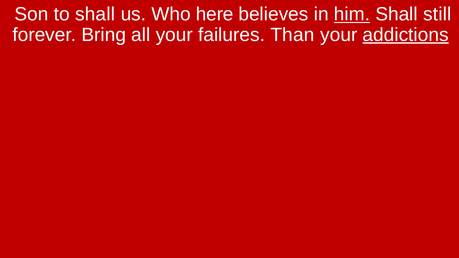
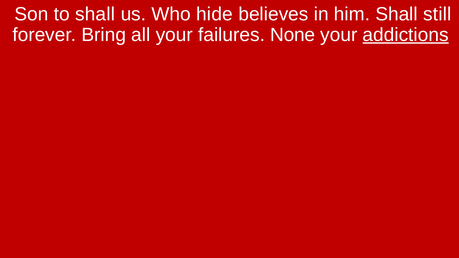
here: here -> hide
him underline: present -> none
Than: Than -> None
